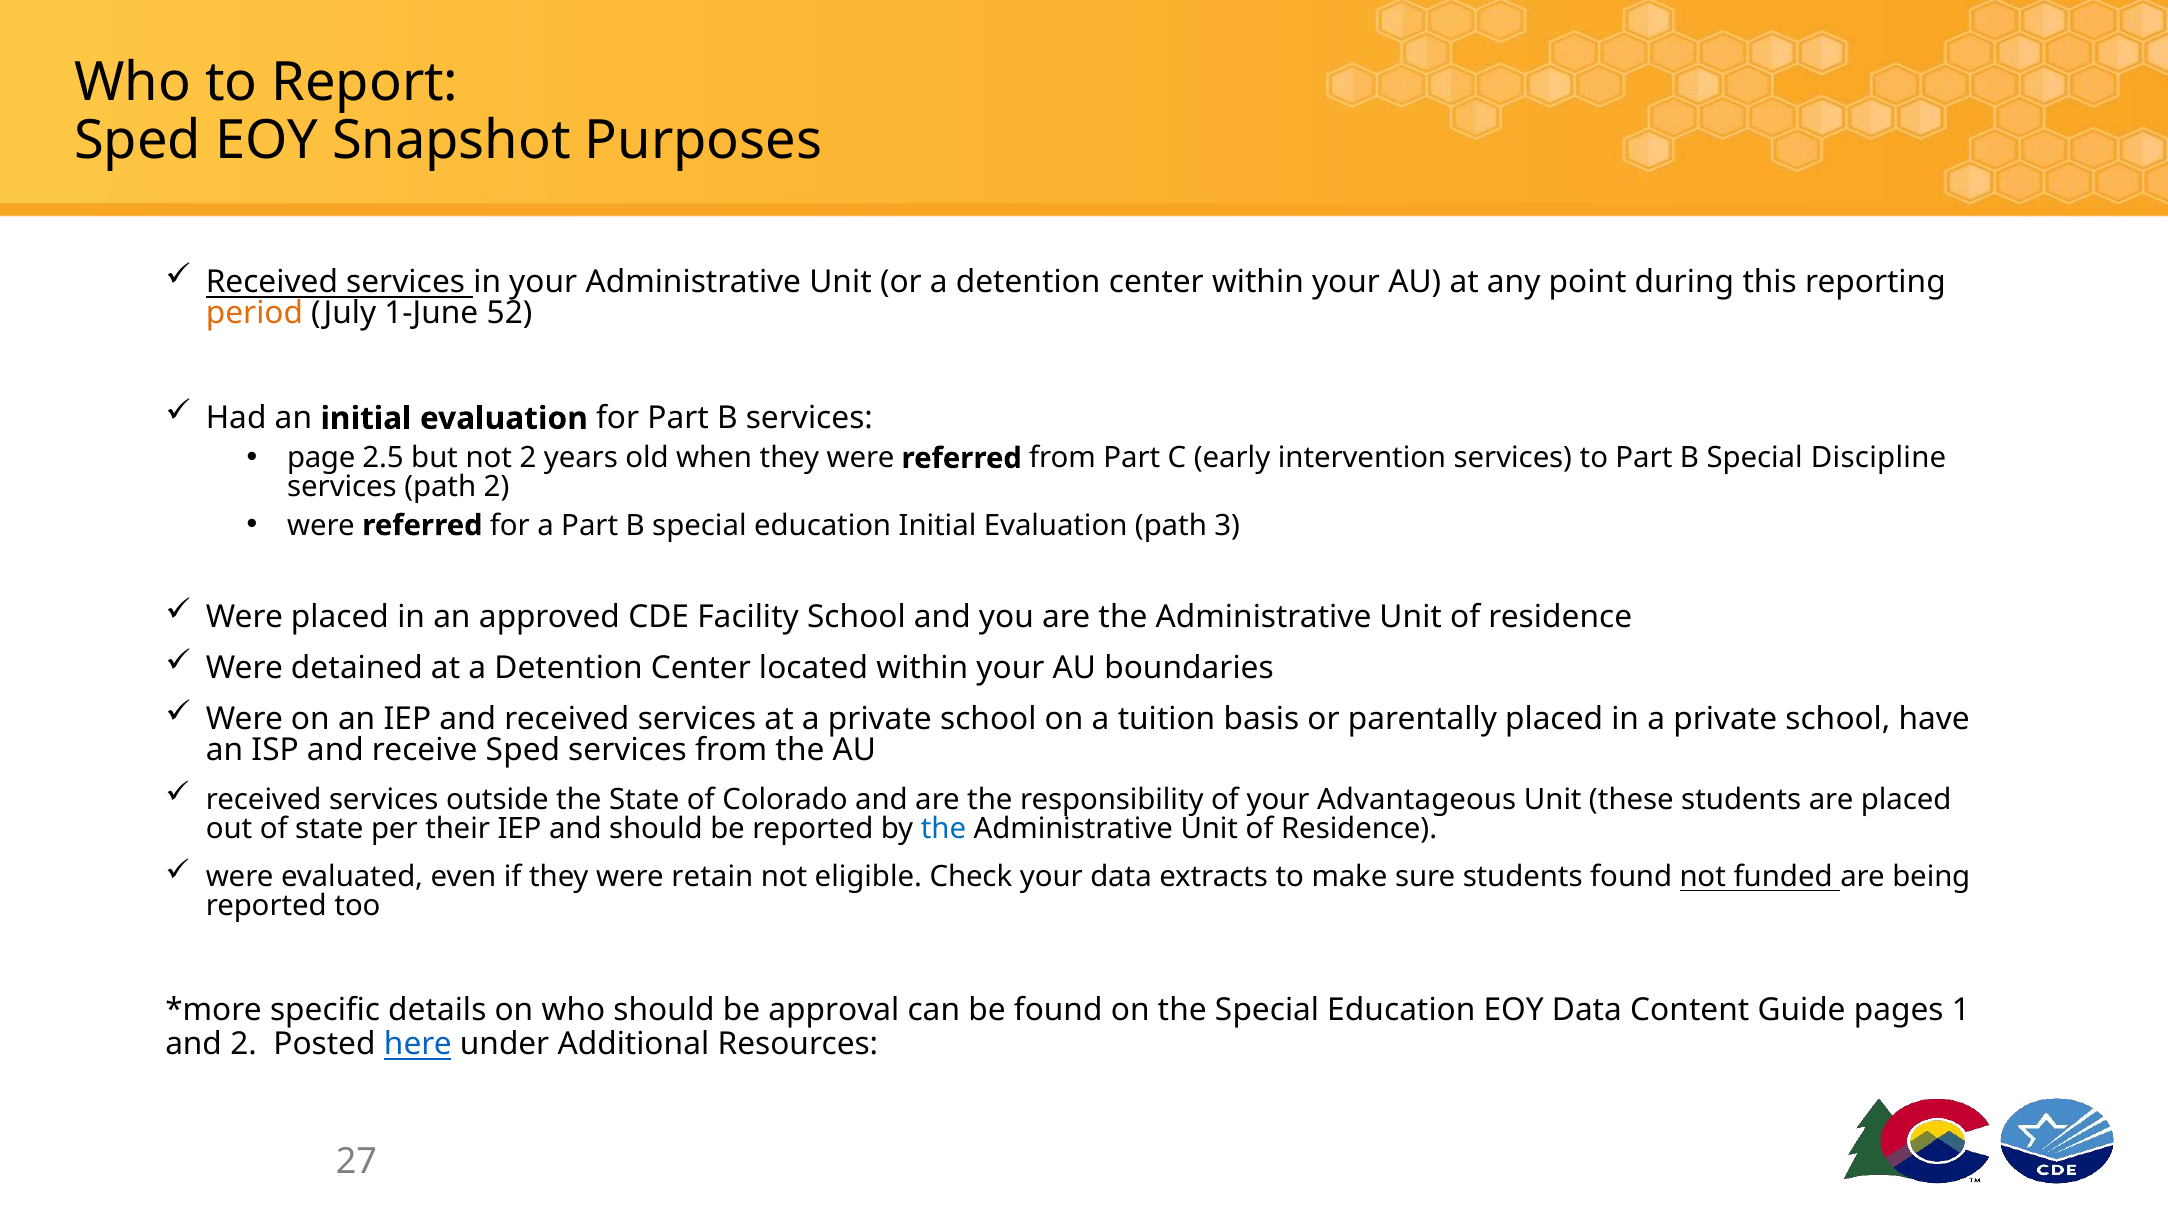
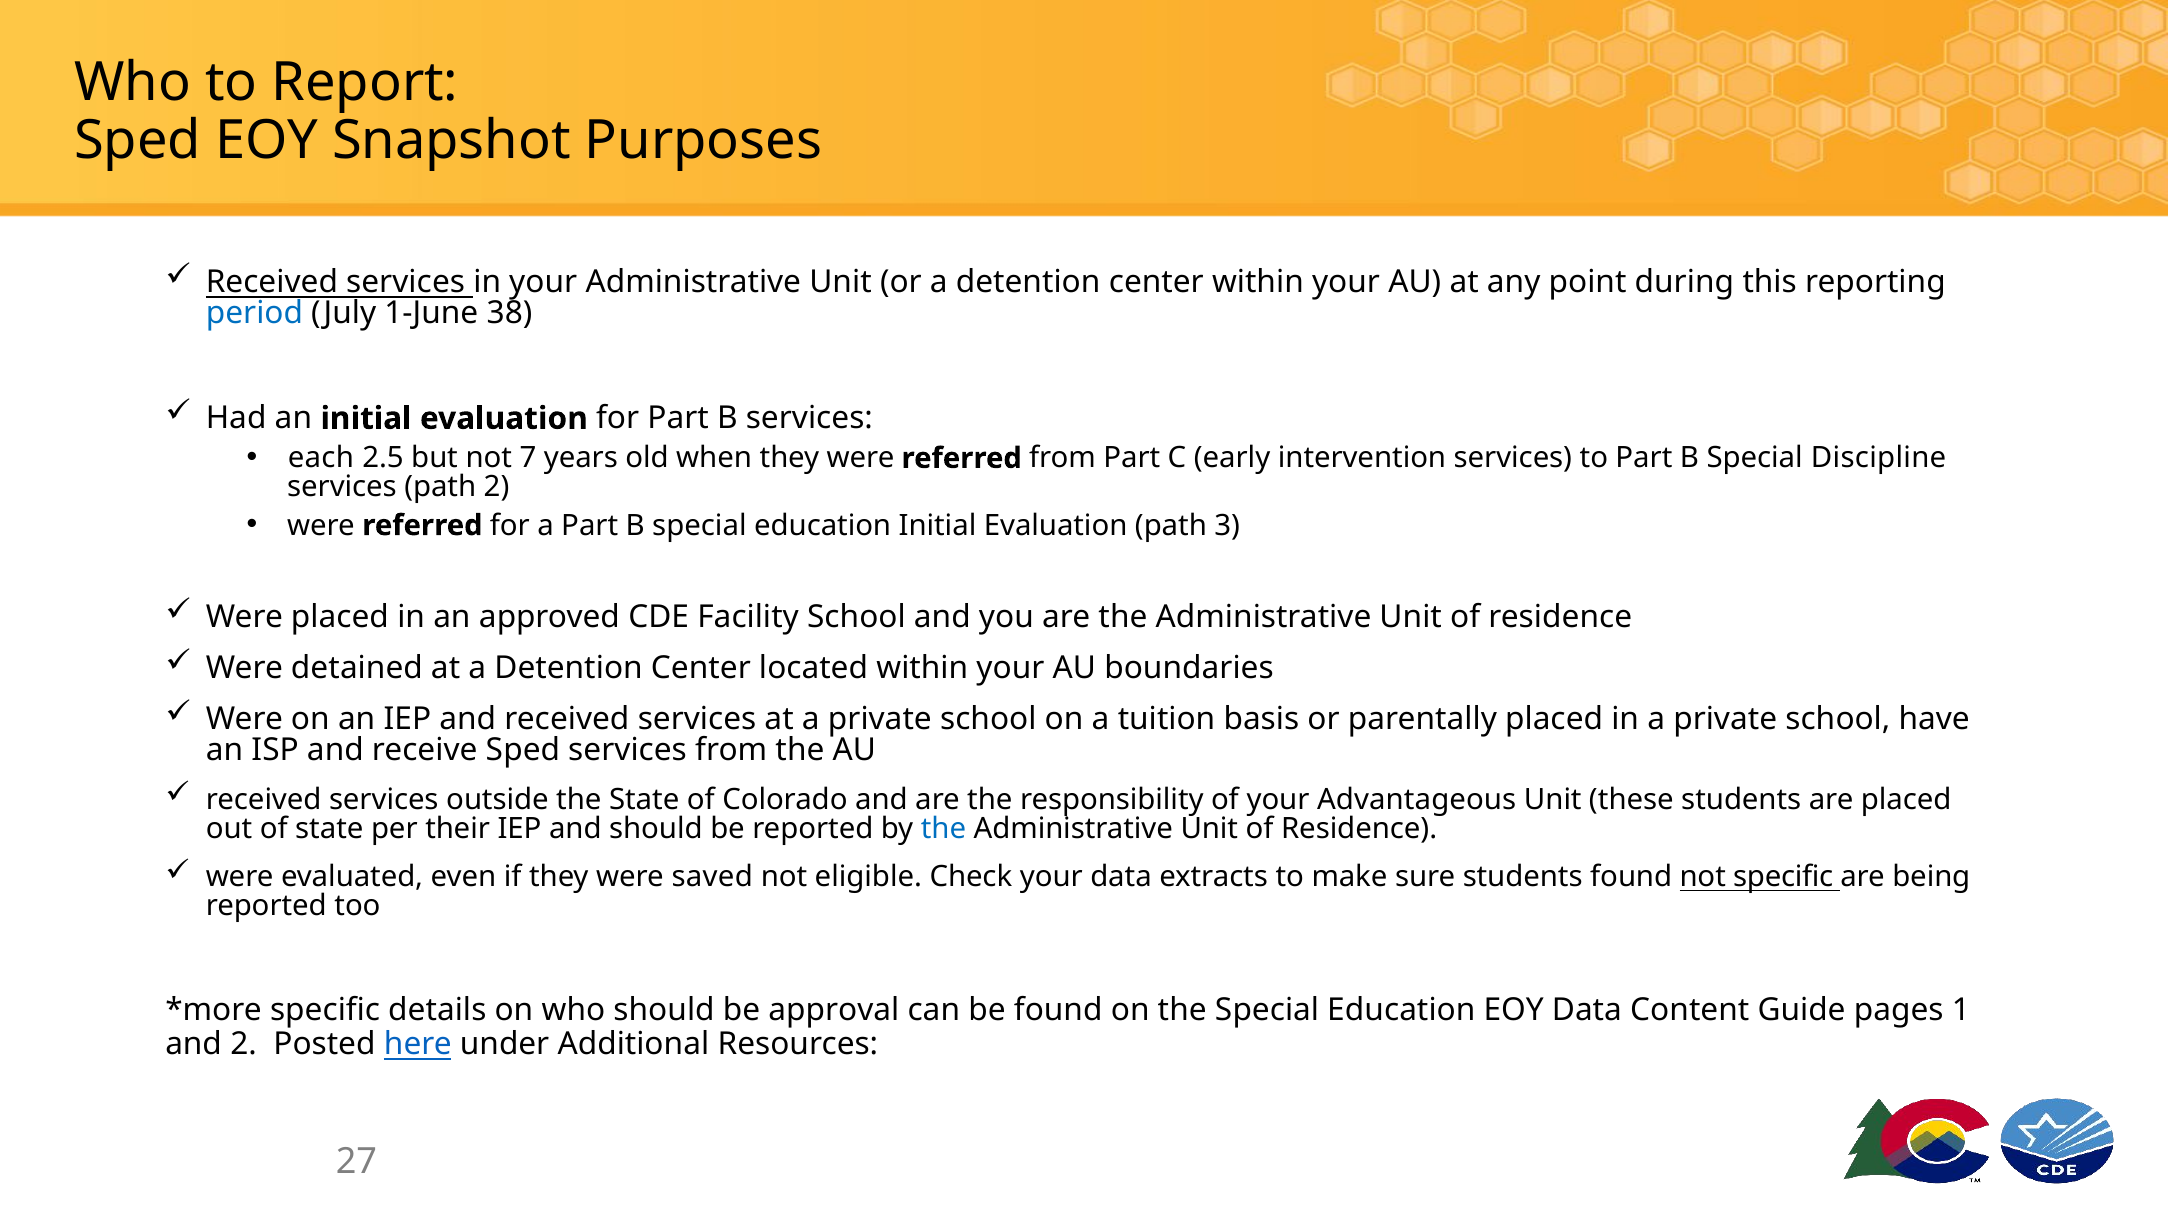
period colour: orange -> blue
52: 52 -> 38
page: page -> each
not 2: 2 -> 7
retain: retain -> saved
not funded: funded -> specific
